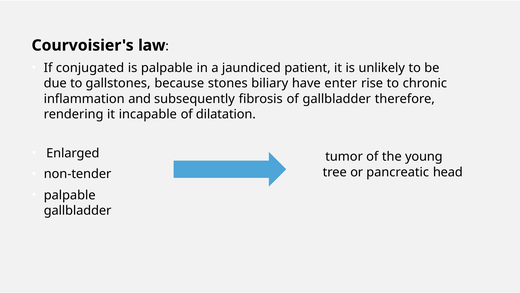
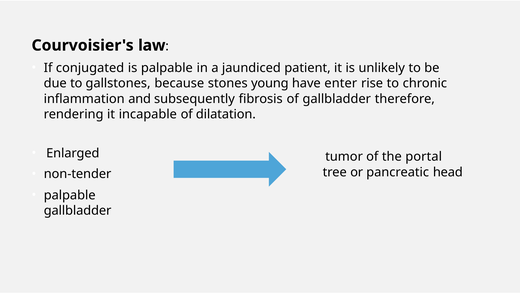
biliary: biliary -> young
young: young -> portal
